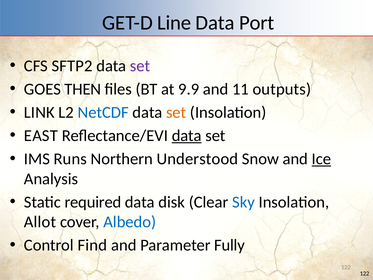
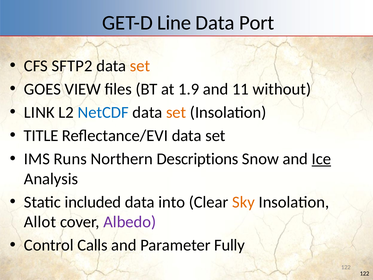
set at (140, 66) colour: purple -> orange
THEN: THEN -> VIEW
9.9: 9.9 -> 1.9
outputs: outputs -> without
EAST: EAST -> TITLE
data at (187, 136) underline: present -> none
Understood: Understood -> Descriptions
required: required -> included
disk: disk -> into
Sky colour: blue -> orange
Albedo colour: blue -> purple
Find: Find -> Calls
